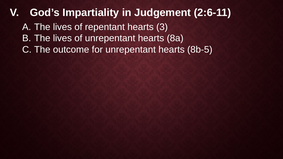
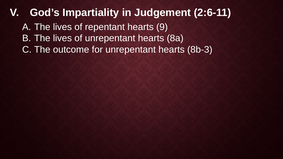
3: 3 -> 9
8b-5: 8b-5 -> 8b-3
